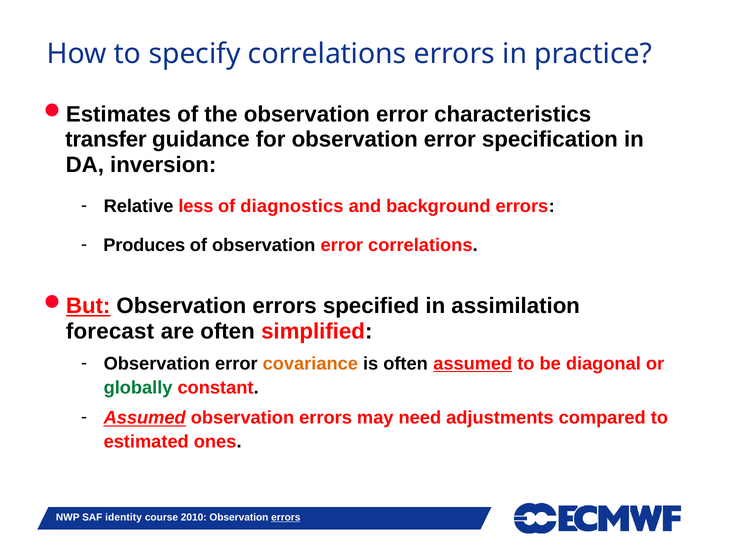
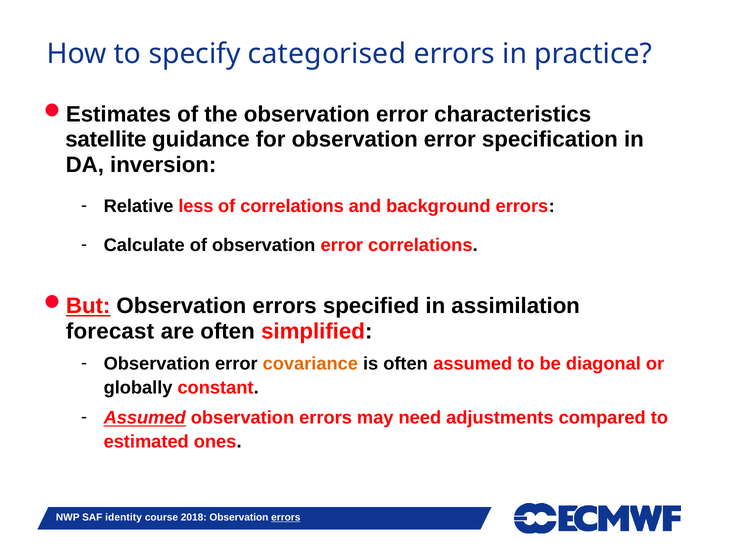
specify correlations: correlations -> categorised
transfer: transfer -> satellite
of diagnostics: diagnostics -> correlations
Produces: Produces -> Calculate
assumed at (473, 364) underline: present -> none
globally colour: green -> black
2010: 2010 -> 2018
